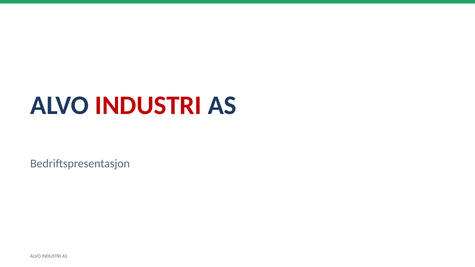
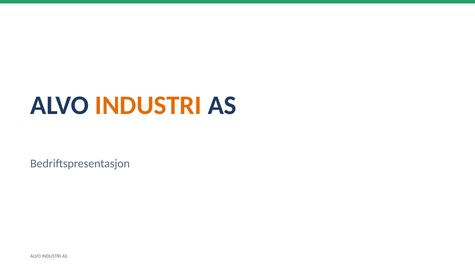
INDUSTRI at (148, 105) colour: red -> orange
